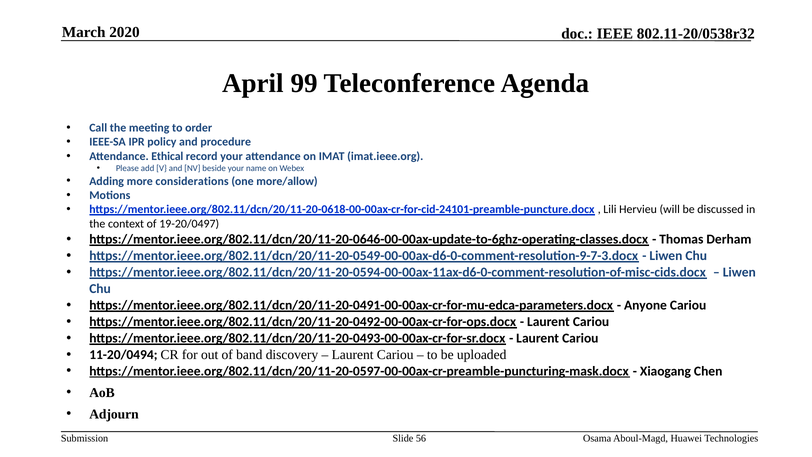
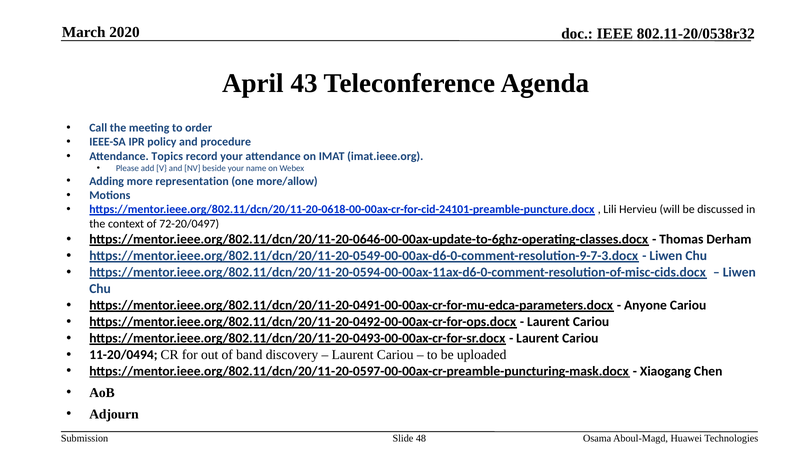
99: 99 -> 43
Ethical: Ethical -> Topics
considerations: considerations -> representation
19-20/0497: 19-20/0497 -> 72-20/0497
56: 56 -> 48
